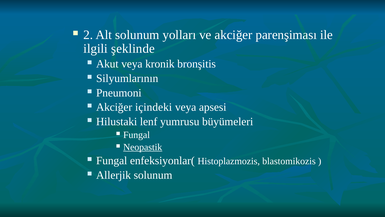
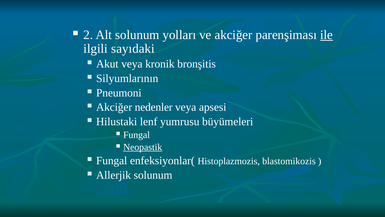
ile underline: none -> present
şeklinde: şeklinde -> sayıdaki
içindeki: içindeki -> nedenler
